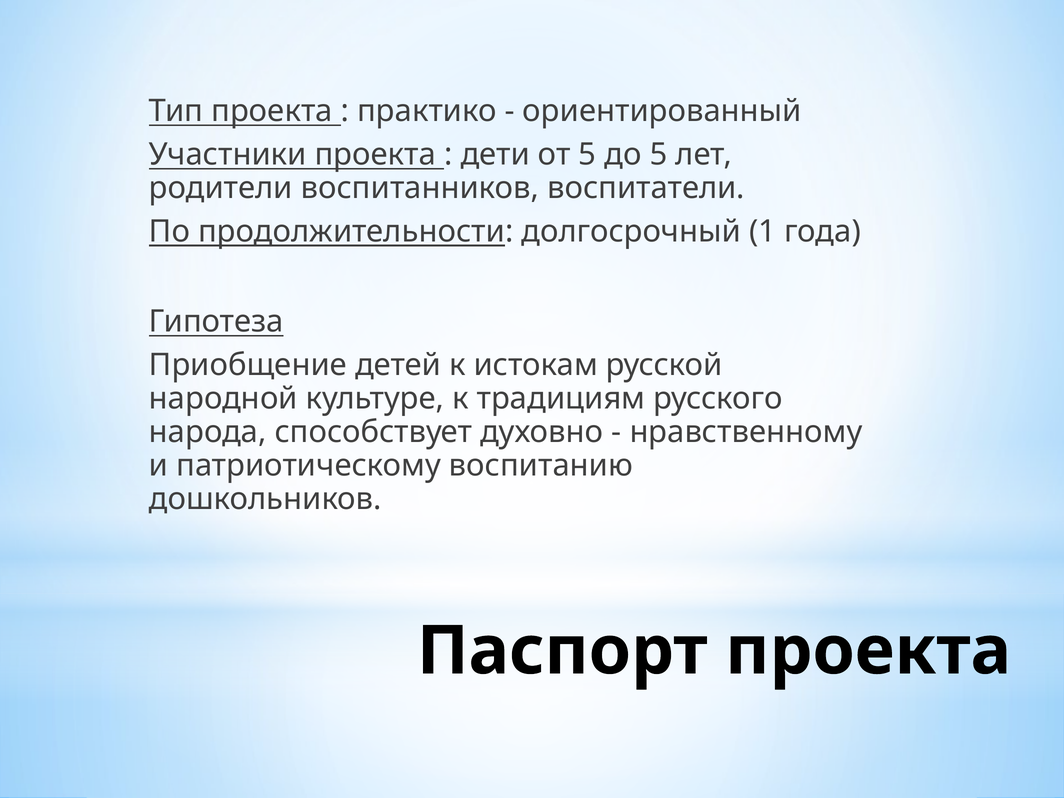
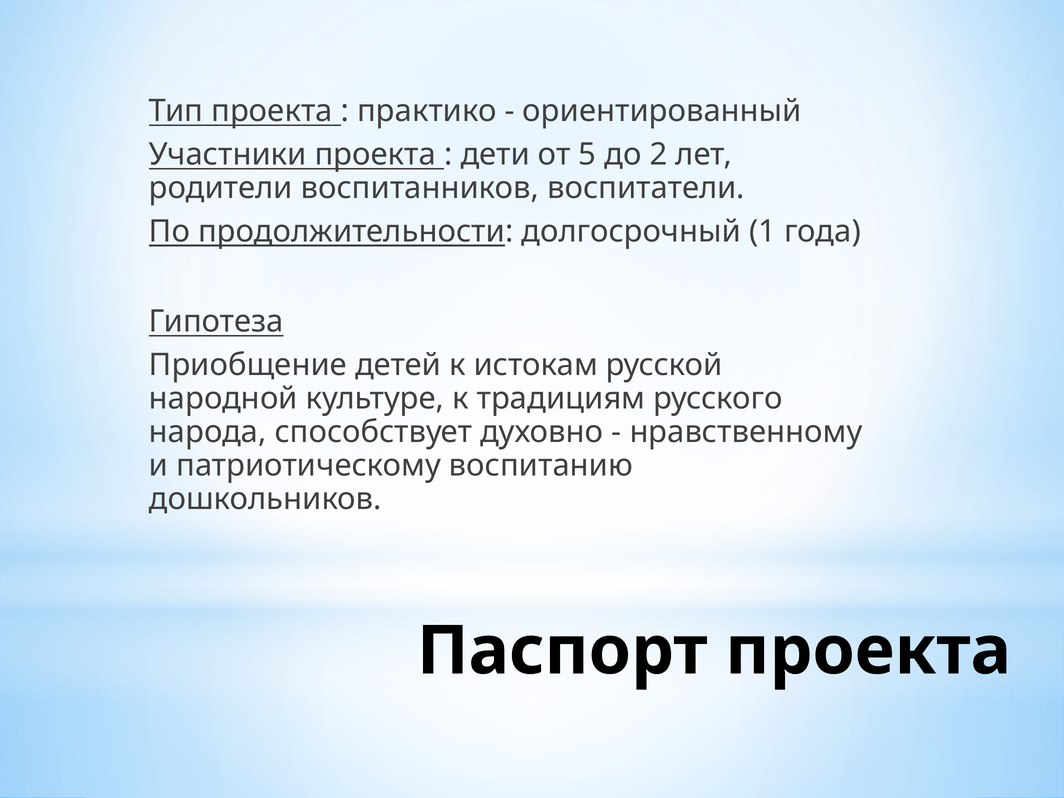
до 5: 5 -> 2
